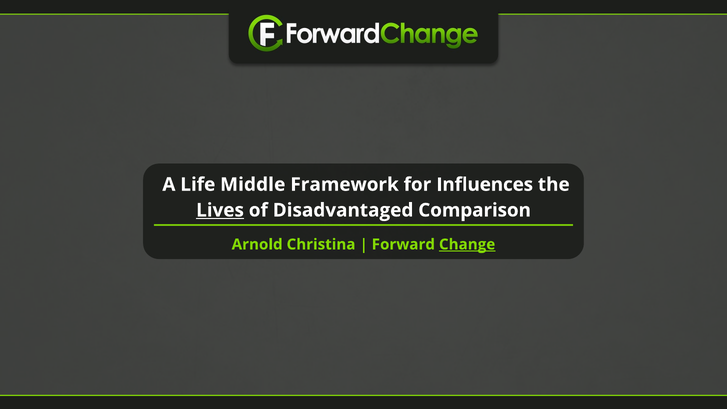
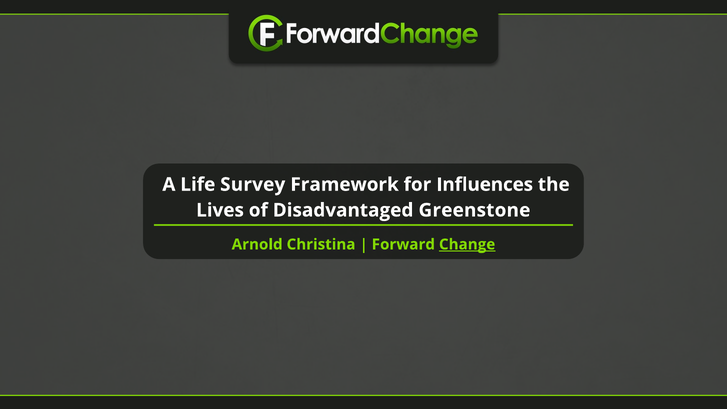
Middle: Middle -> Survey
Lives underline: present -> none
Comparison: Comparison -> Greenstone
